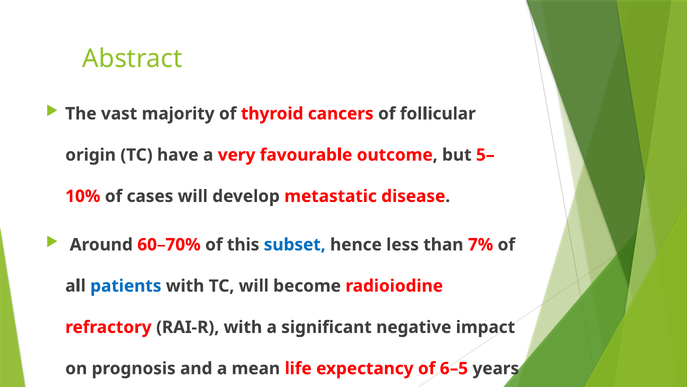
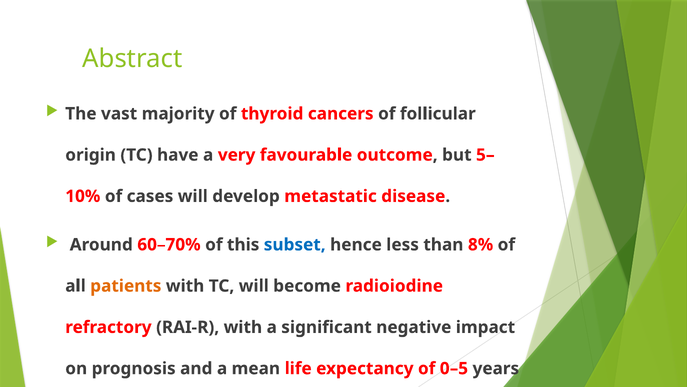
7%: 7% -> 8%
patients colour: blue -> orange
6–5: 6–5 -> 0–5
